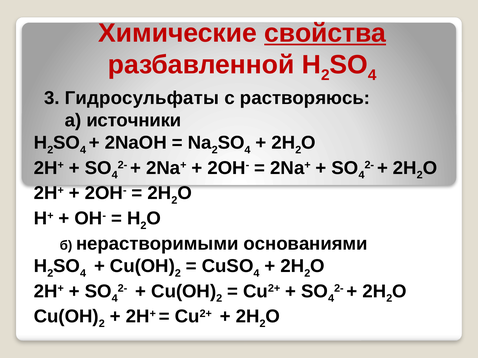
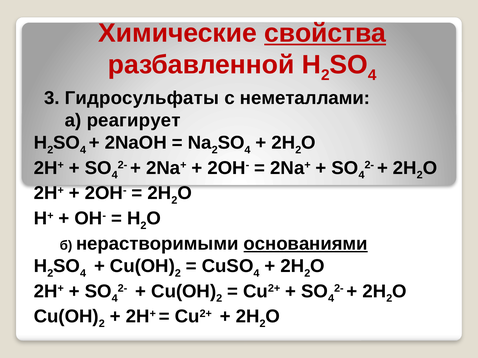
растворяюсь: растворяюсь -> неметаллами
источники: источники -> реагирует
основаниями underline: none -> present
